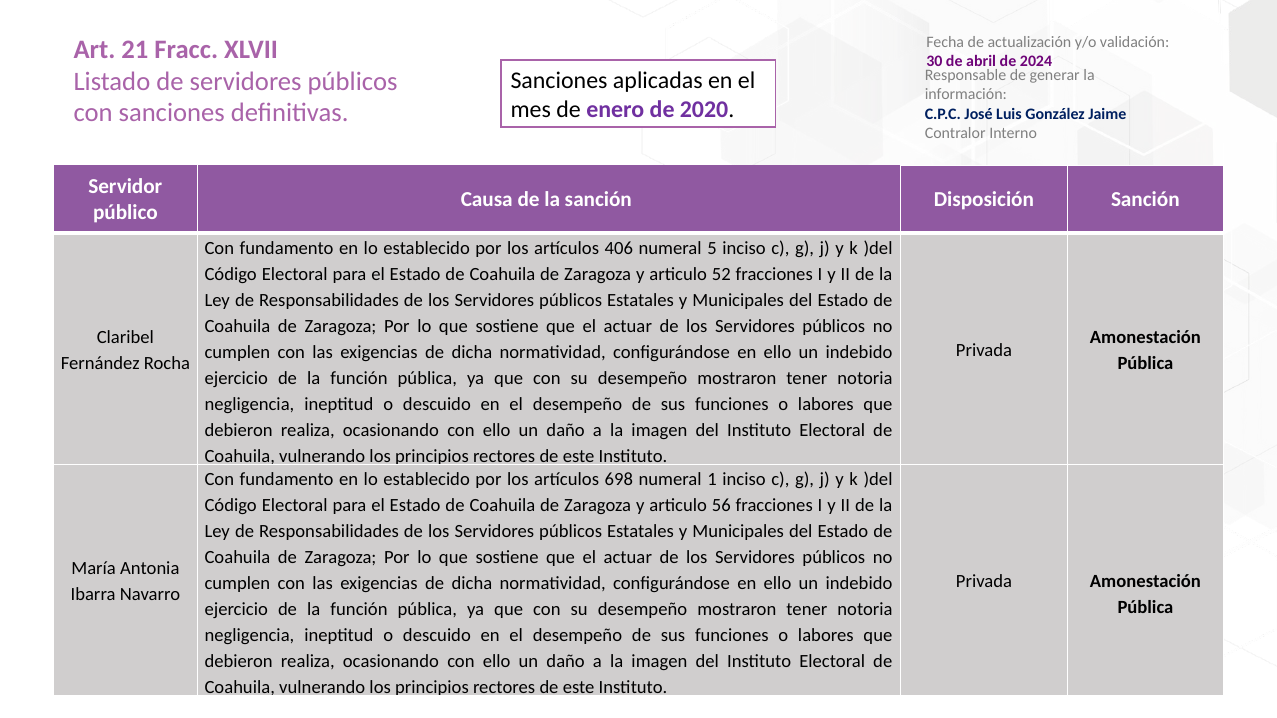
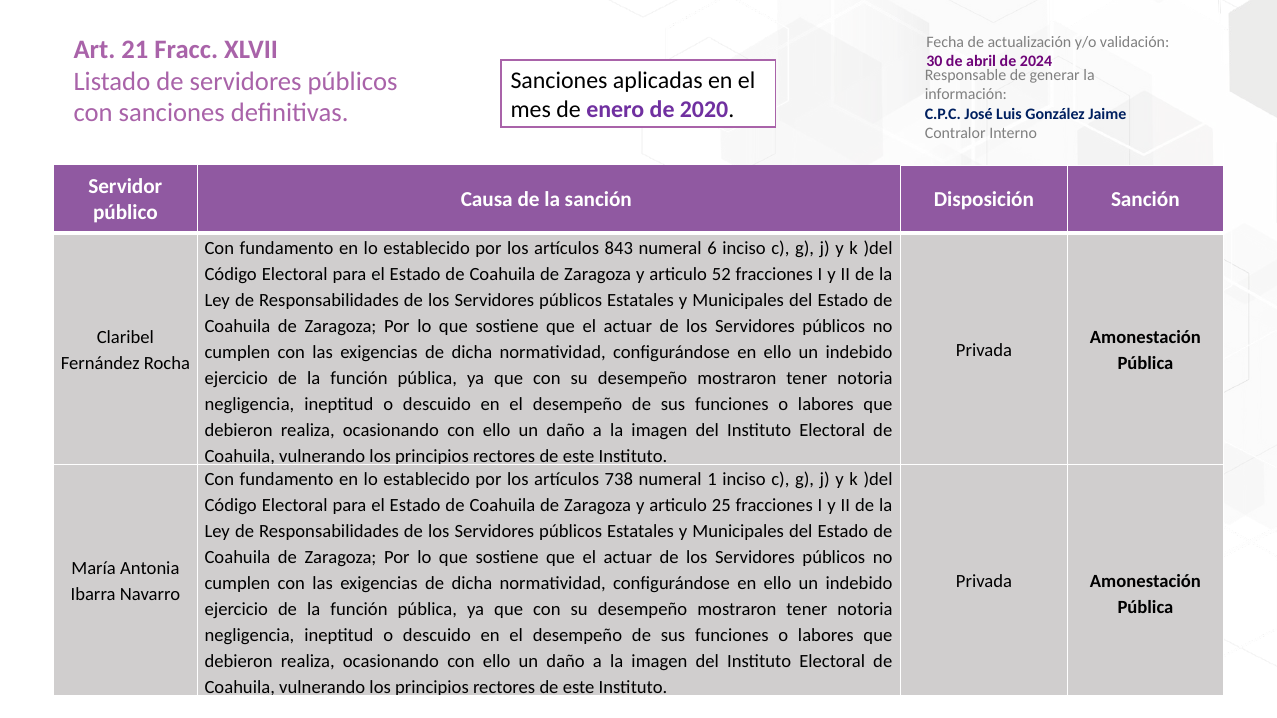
406: 406 -> 843
5: 5 -> 6
698: 698 -> 738
56: 56 -> 25
